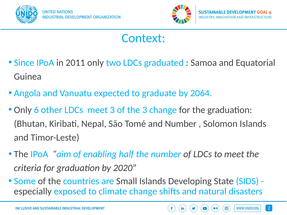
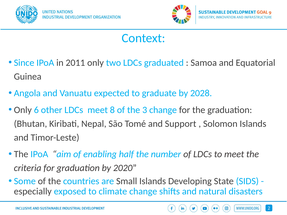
2064: 2064 -> 2028
meet 3: 3 -> 8
and Number: Number -> Support
